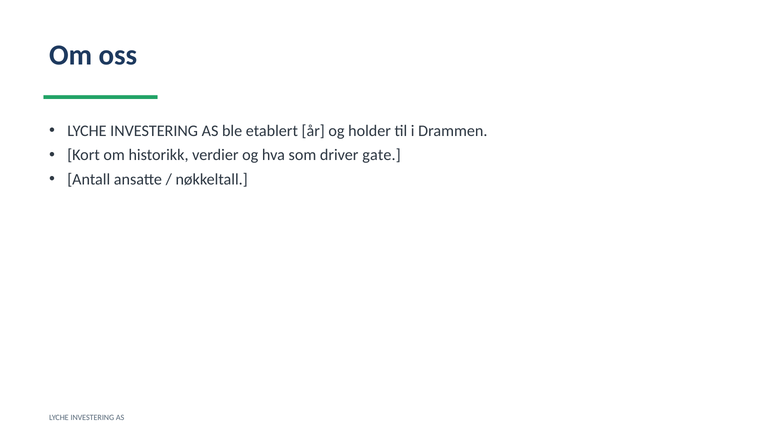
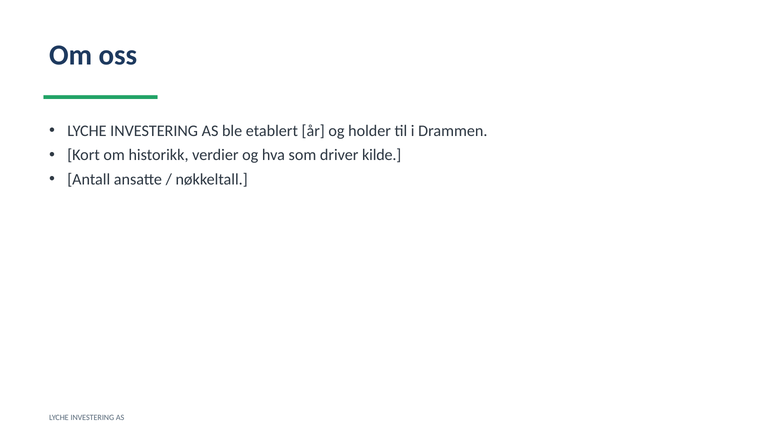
gate: gate -> kilde
